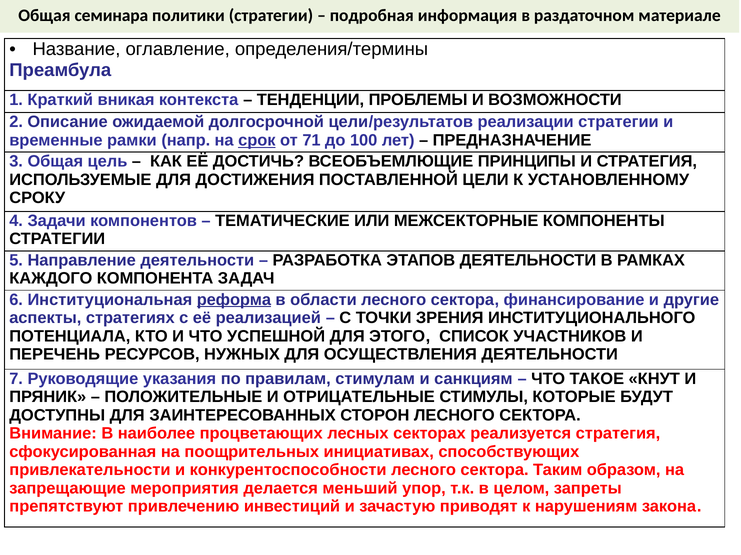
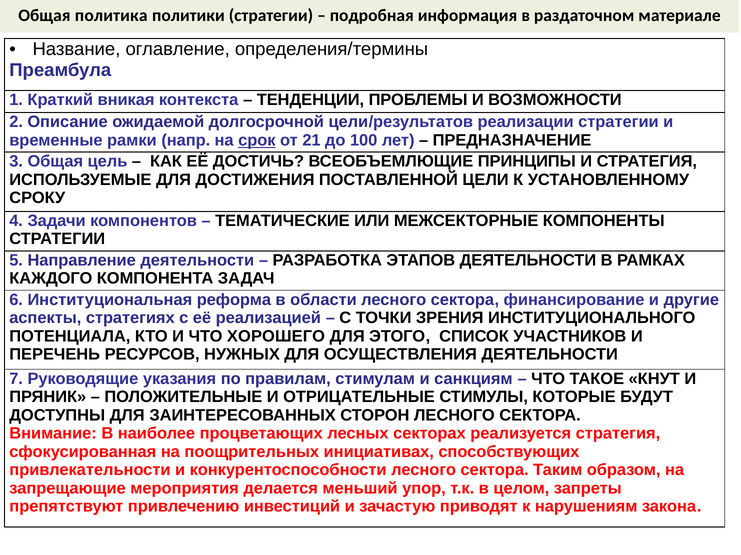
семинара: семинара -> политика
71: 71 -> 21
реформа underline: present -> none
УСПЕШНОЙ: УСПЕШНОЙ -> ХОРОШЕГО
